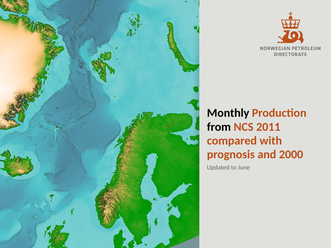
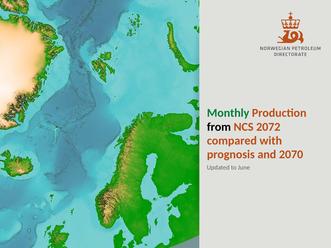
Monthly colour: black -> green
2011: 2011 -> 2072
2000: 2000 -> 2070
